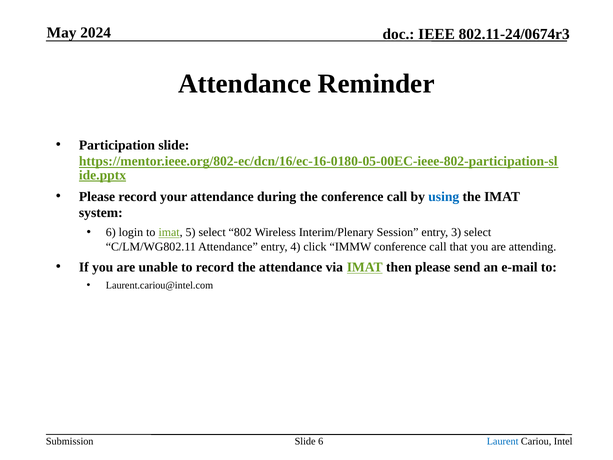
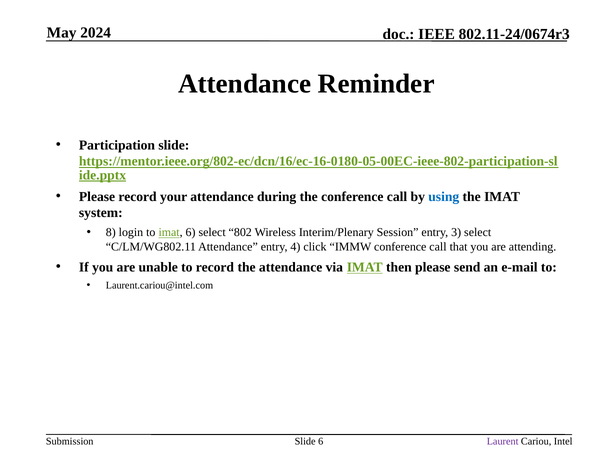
6 at (111, 232): 6 -> 8
imat 5: 5 -> 6
Laurent colour: blue -> purple
